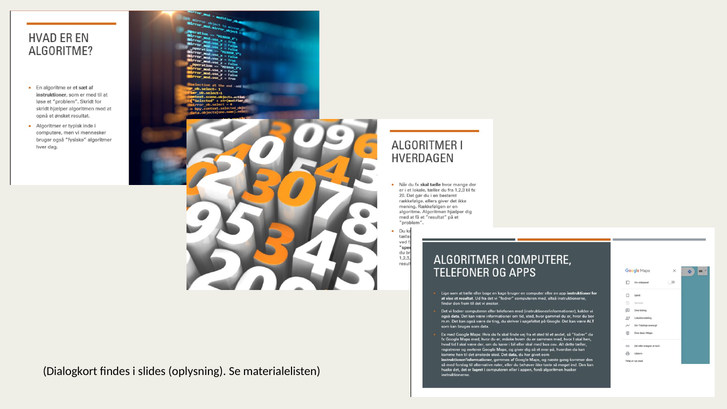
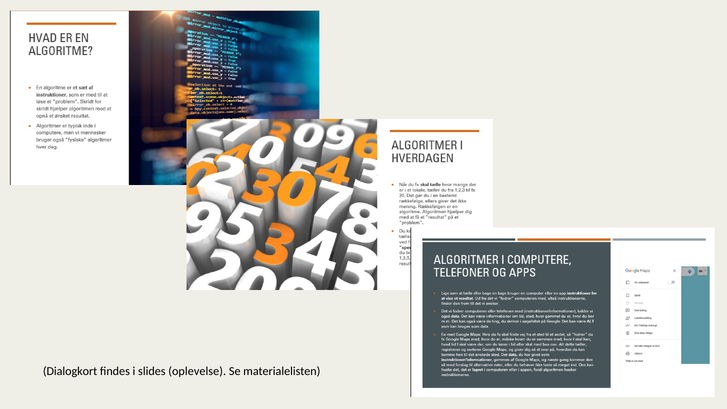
oplysning: oplysning -> oplevelse
